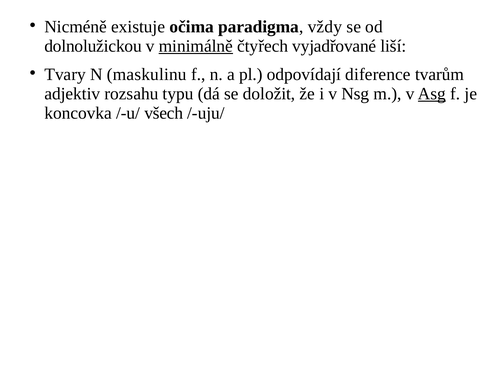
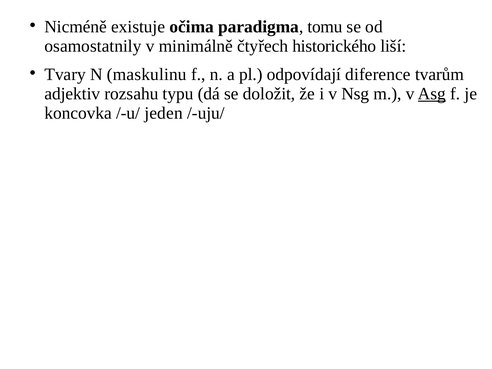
vždy: vždy -> tomu
dolnolužickou: dolnolužickou -> osamostatnily
minimálně underline: present -> none
vyjadřované: vyjadřované -> historického
všech: všech -> jeden
